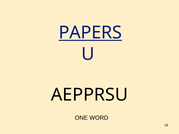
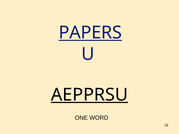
AEPPRSU underline: none -> present
